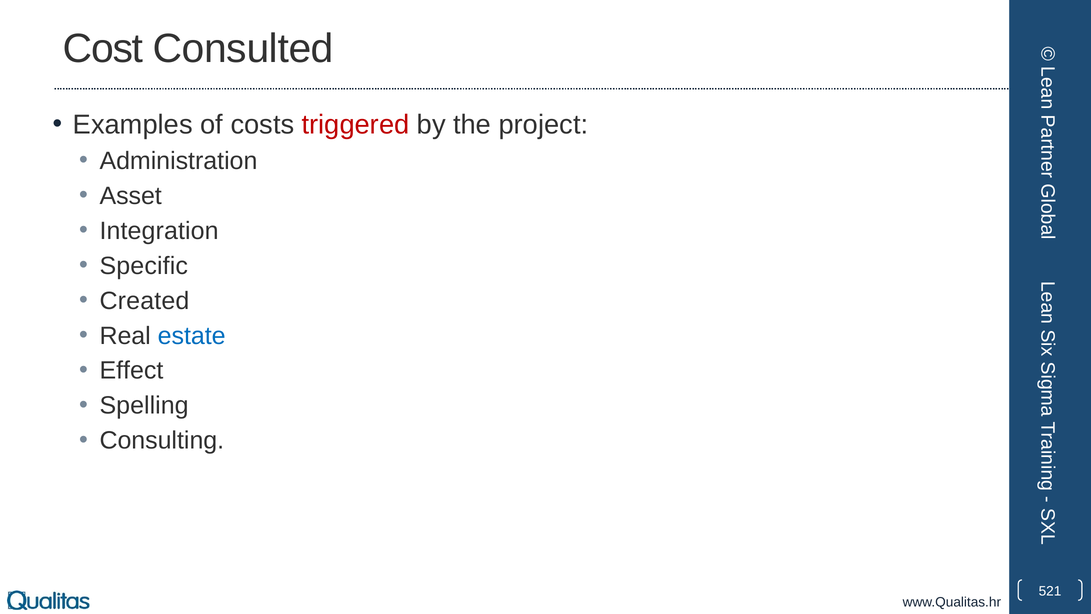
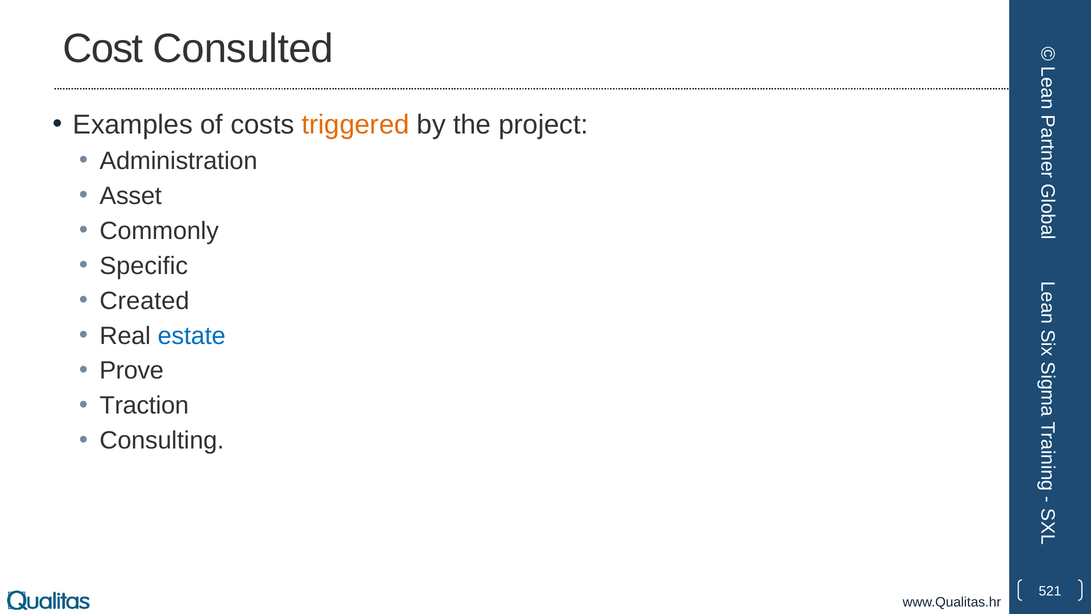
triggered colour: red -> orange
Integration: Integration -> Commonly
Effect: Effect -> Prove
Spelling: Spelling -> Traction
